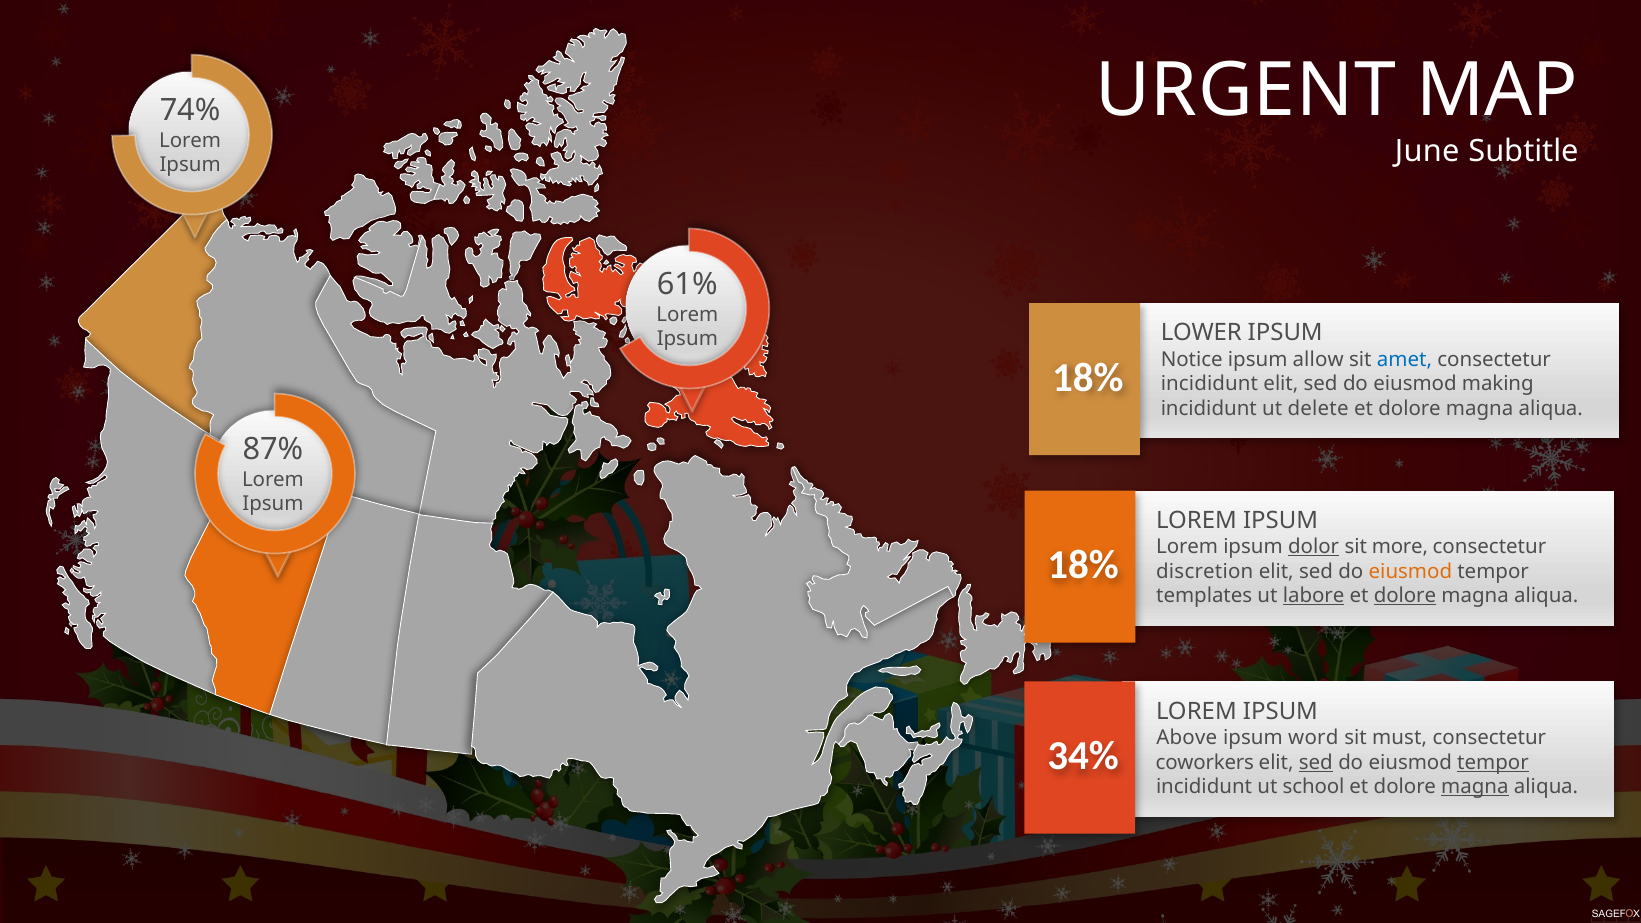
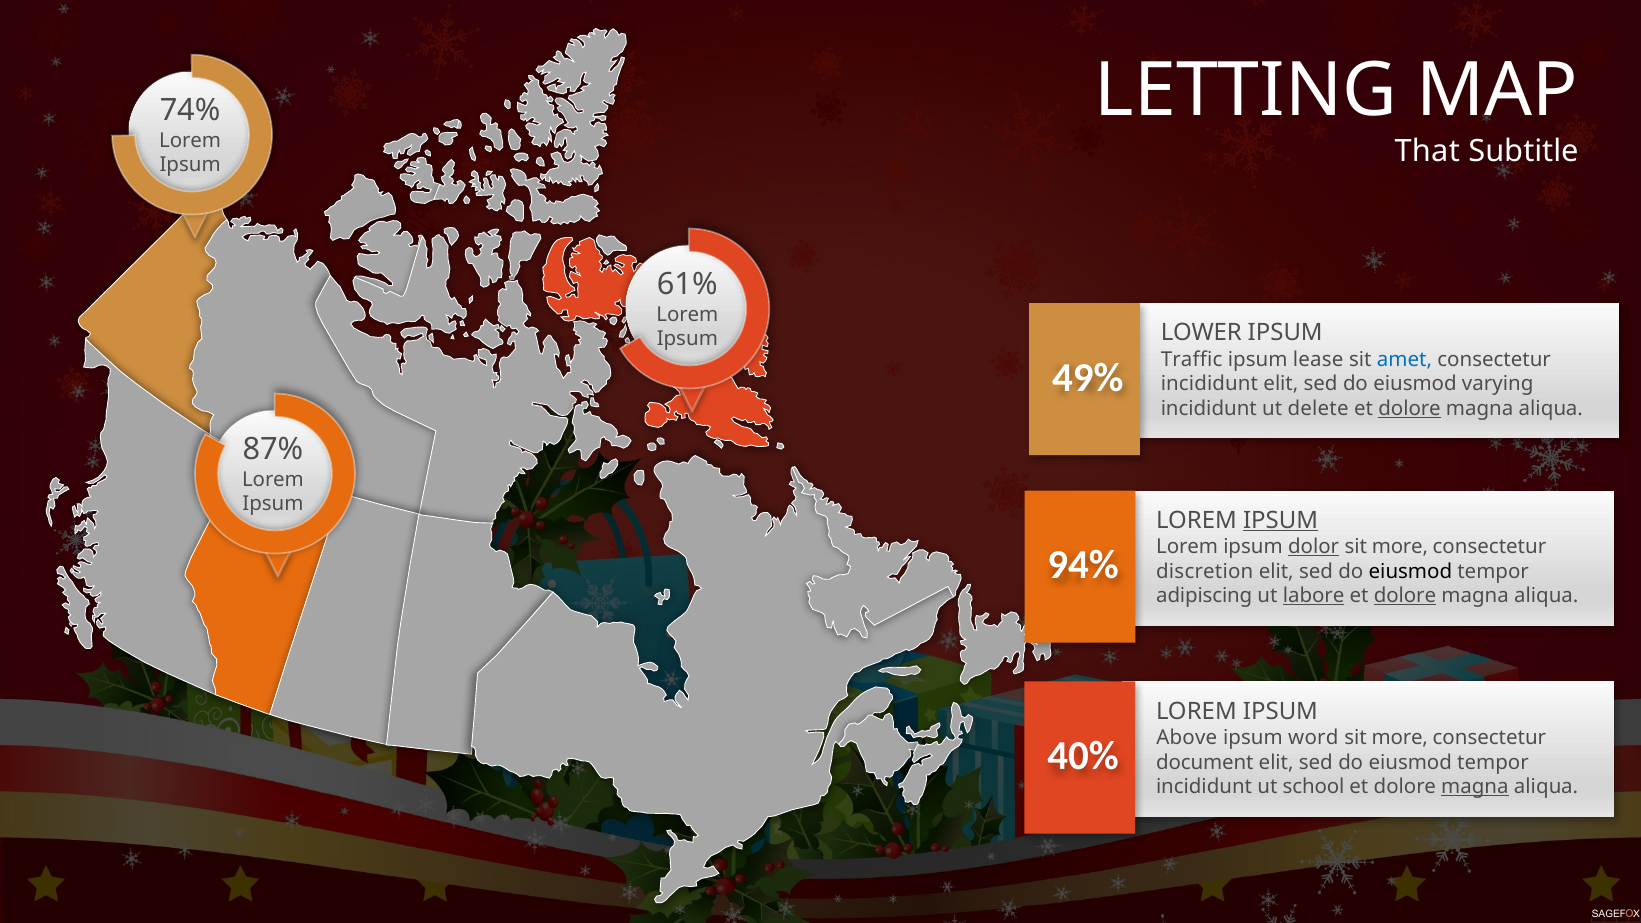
URGENT: URGENT -> LETTING
June: June -> That
Notice: Notice -> Traffic
allow: allow -> lease
18% at (1088, 378): 18% -> 49%
making: making -> varying
dolore at (1410, 409) underline: none -> present
IPSUM at (1281, 520) underline: none -> present
18% at (1083, 565): 18% -> 94%
eiusmod at (1410, 571) colour: orange -> black
templates: templates -> adipiscing
must at (1400, 738): must -> more
34%: 34% -> 40%
coworkers: coworkers -> document
sed at (1316, 762) underline: present -> none
tempor at (1493, 762) underline: present -> none
